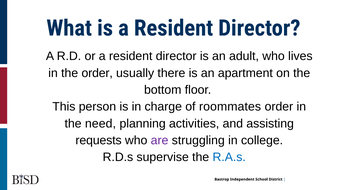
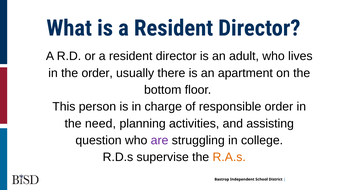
roommates: roommates -> responsible
requests: requests -> question
R.A.s colour: blue -> orange
